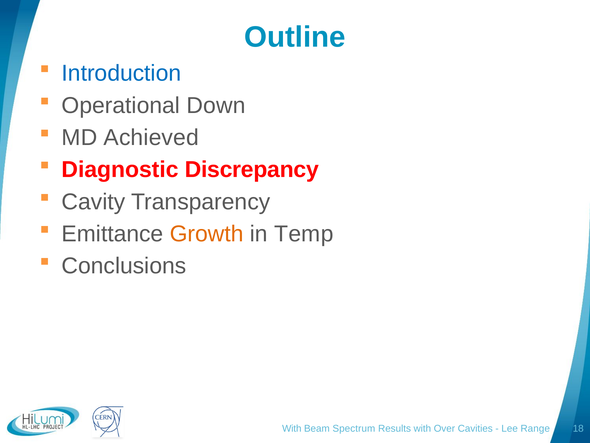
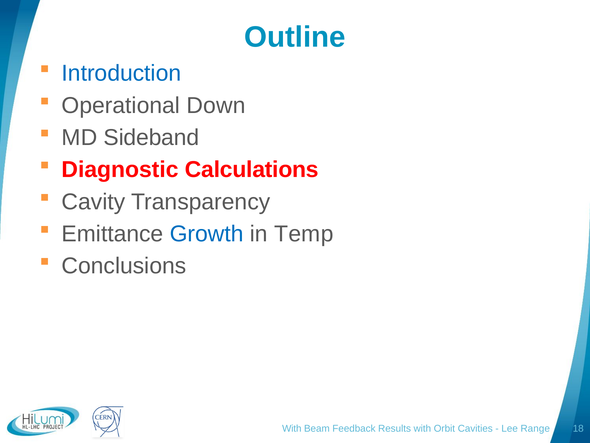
Achieved: Achieved -> Sideband
Discrepancy: Discrepancy -> Calculations
Growth colour: orange -> blue
Spectrum: Spectrum -> Feedback
Over: Over -> Orbit
